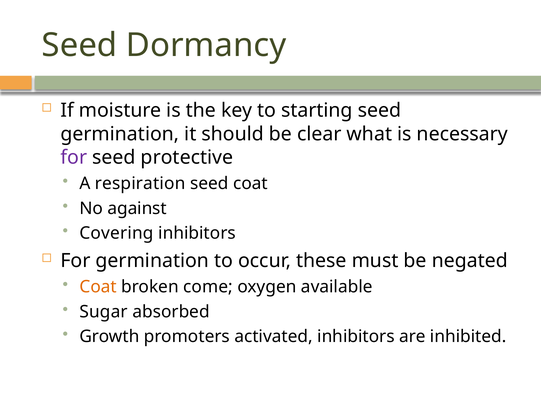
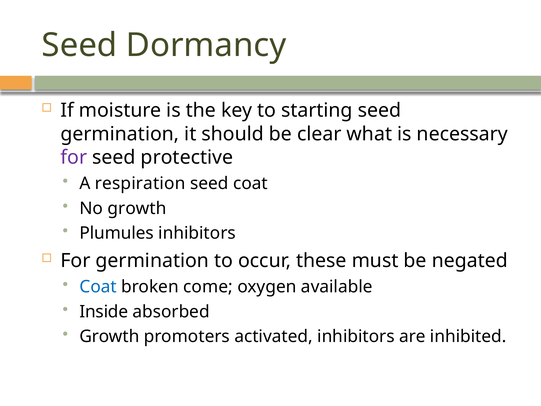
No against: against -> growth
Covering: Covering -> Plumules
Coat at (98, 287) colour: orange -> blue
Sugar: Sugar -> Inside
